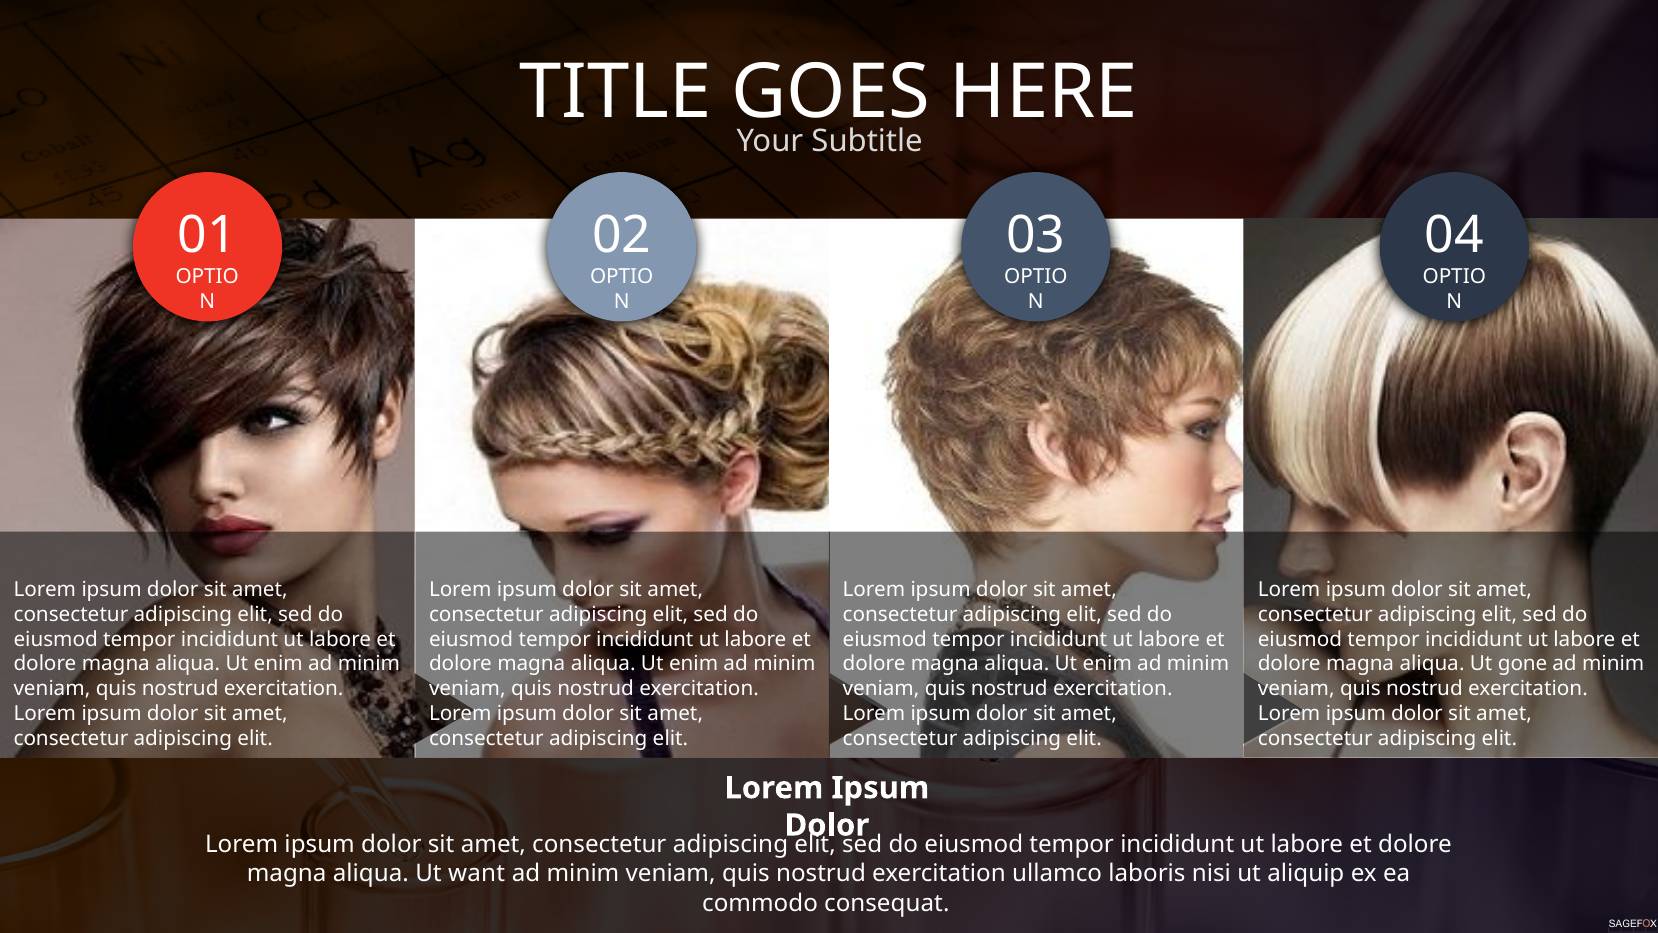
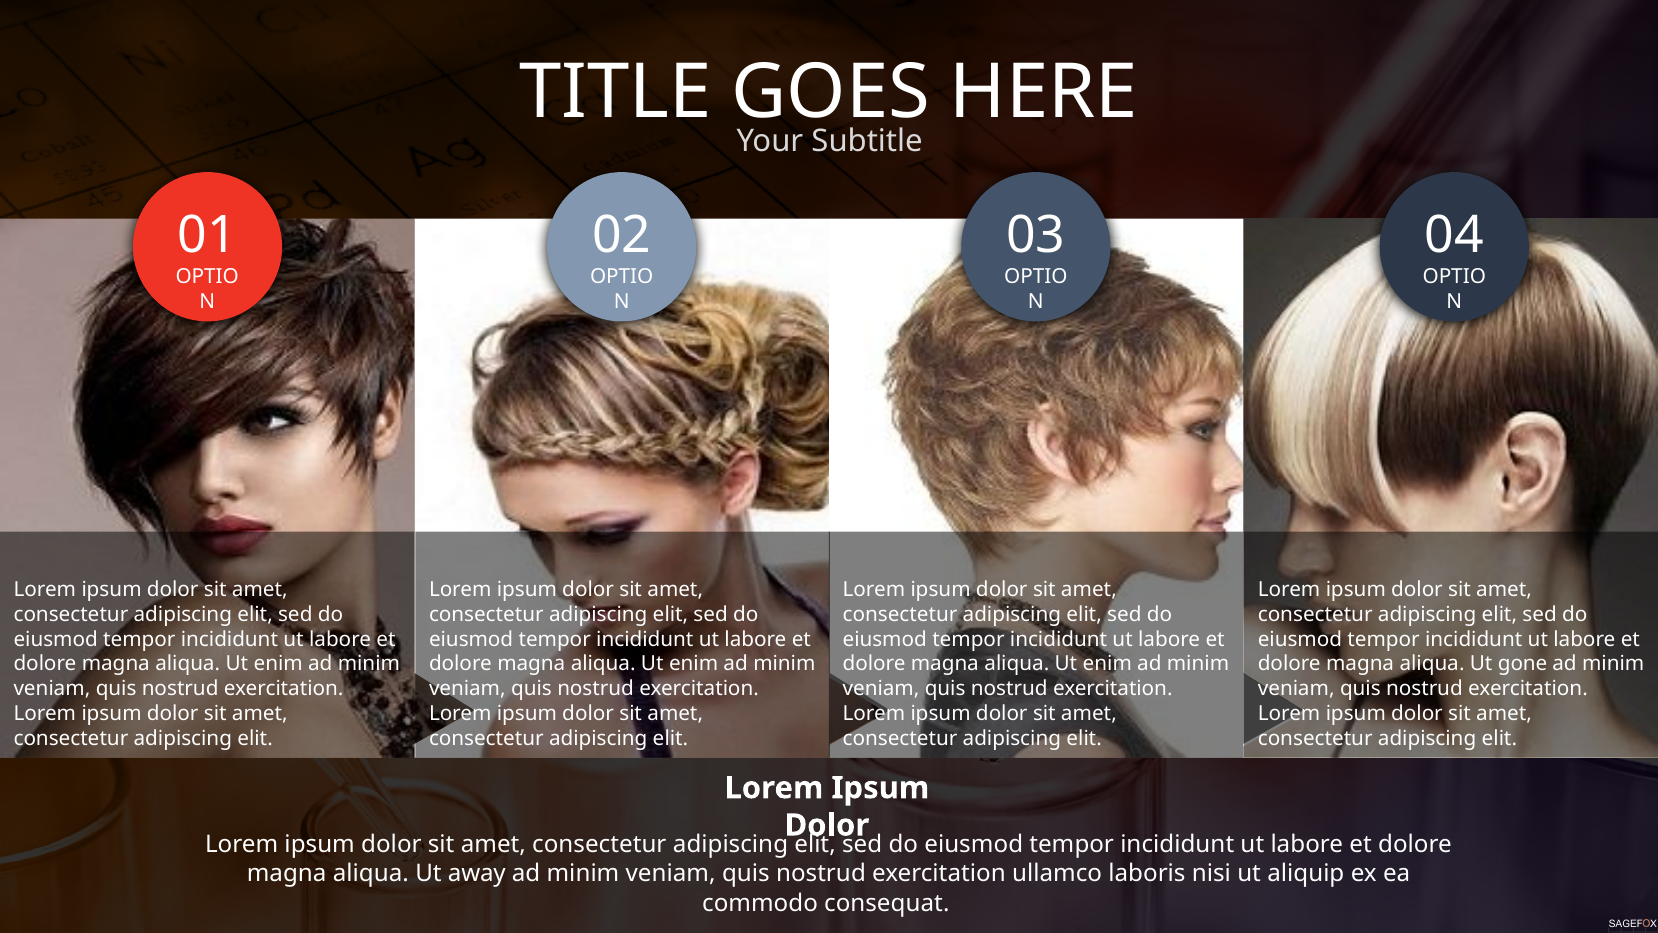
want: want -> away
